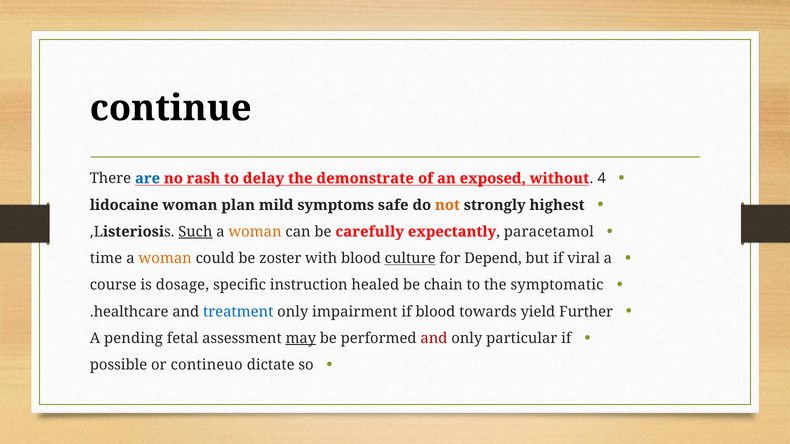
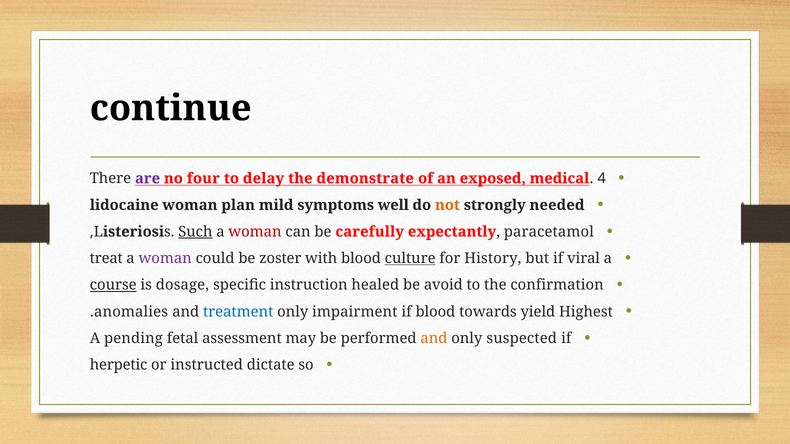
are colour: blue -> purple
rash: rash -> four
without: without -> medical
safe: safe -> well
highest: highest -> needed
woman at (255, 232) colour: orange -> red
time: time -> treat
woman at (165, 259) colour: orange -> purple
Depend: Depend -> History
course underline: none -> present
chain: chain -> avoid
symptomatic: symptomatic -> confirmation
healthcare: healthcare -> anomalies
Further: Further -> Highest
may underline: present -> none
and at (434, 339) colour: red -> orange
particular: particular -> suspected
possible: possible -> herpetic
contineuo: contineuo -> instructed
